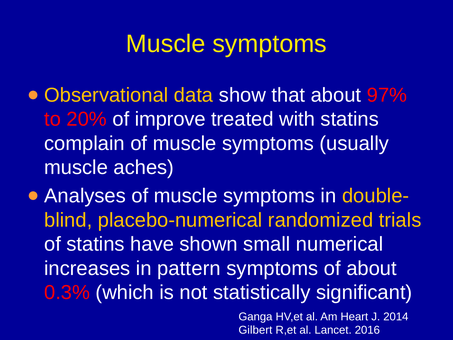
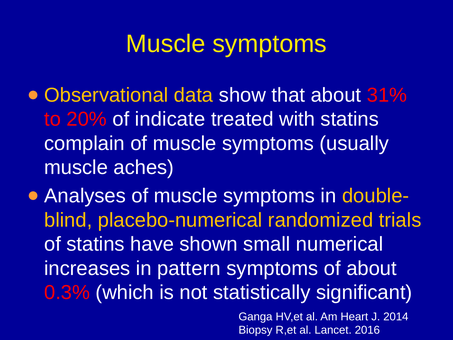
97%: 97% -> 31%
improve: improve -> indicate
Gilbert: Gilbert -> Biopsy
